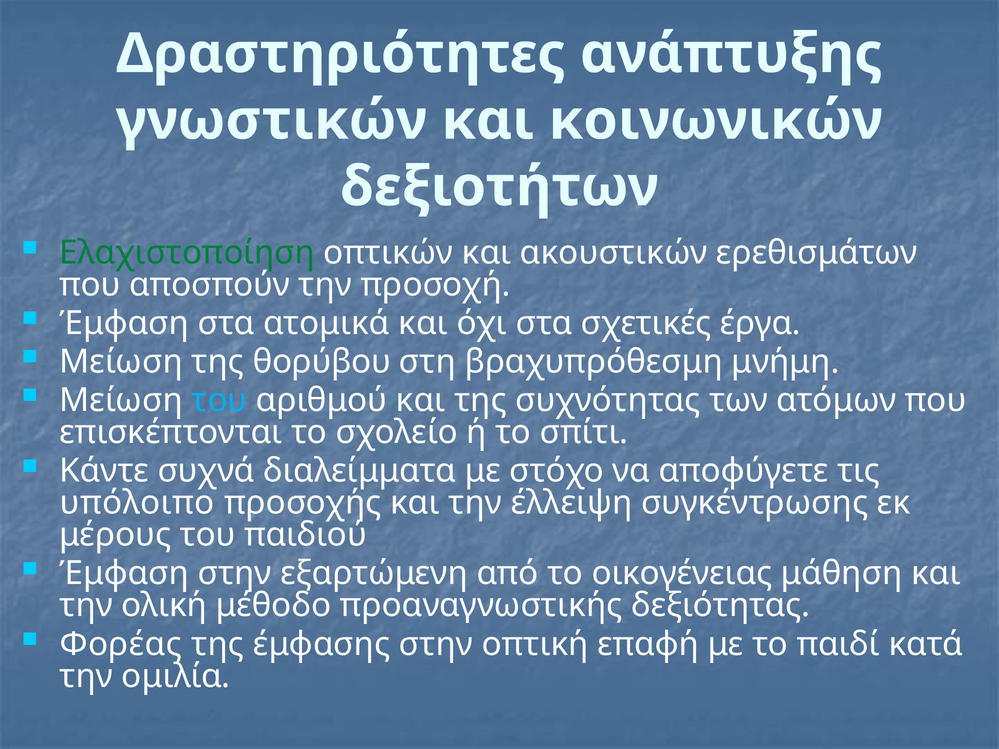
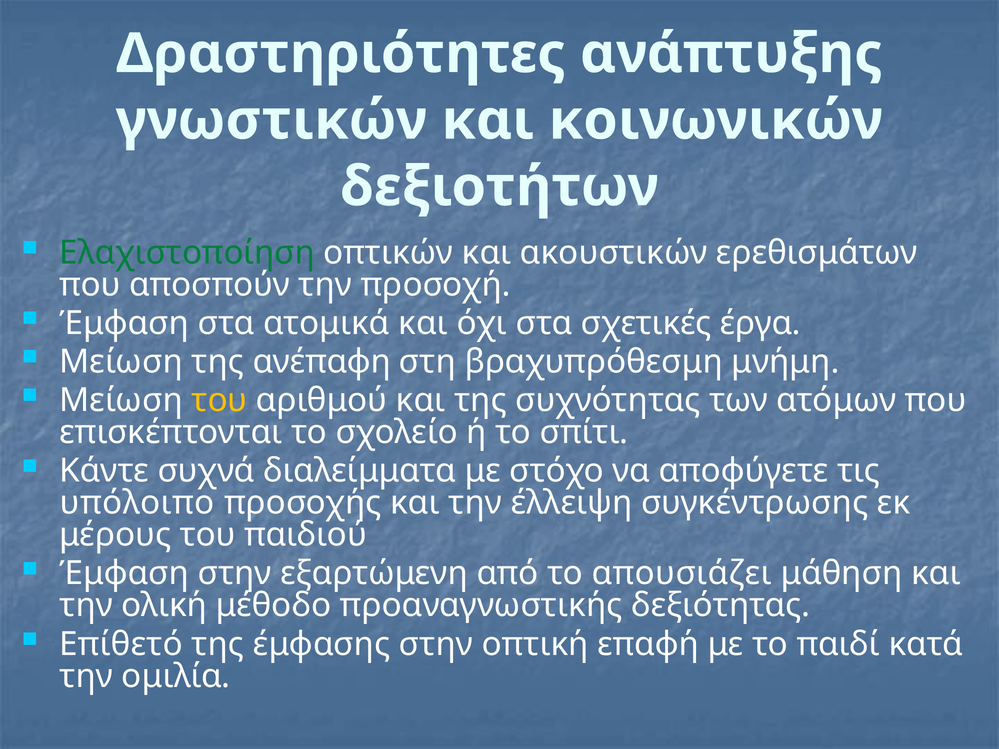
θορύβου: θορύβου -> ανέπαφη
του at (219, 401) colour: light blue -> yellow
οικογένειας: οικογένειας -> απουσιάζει
Φορέας: Φορέας -> Επίθετό
